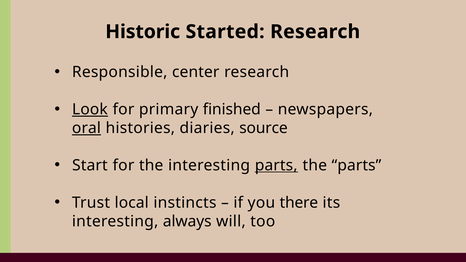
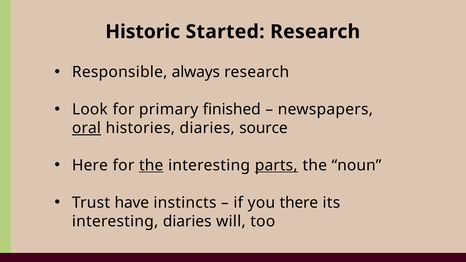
center: center -> always
Look underline: present -> none
Start: Start -> Here
the at (151, 165) underline: none -> present
the parts: parts -> noun
local: local -> have
interesting always: always -> diaries
